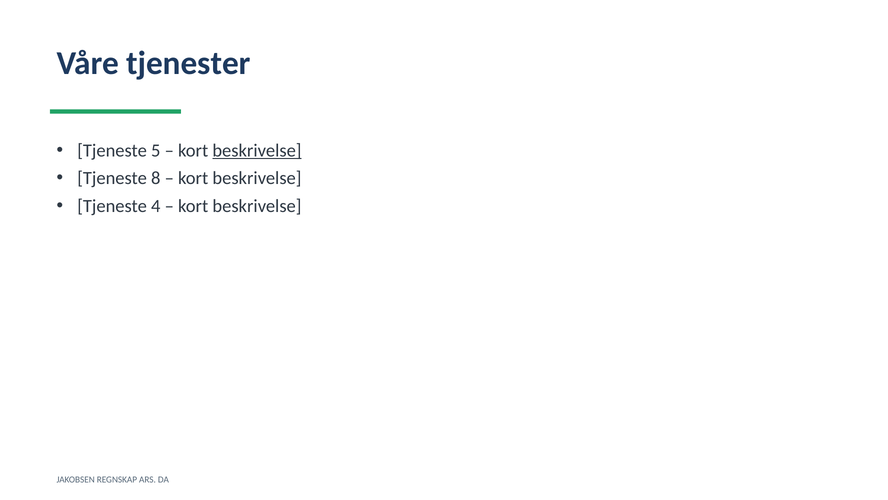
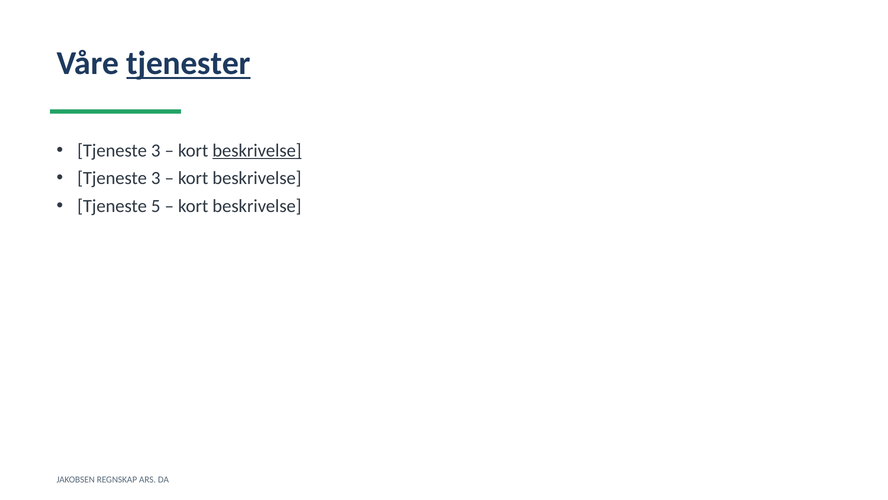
tjenester underline: none -> present
5 at (156, 150): 5 -> 3
8 at (156, 178): 8 -> 3
4: 4 -> 5
